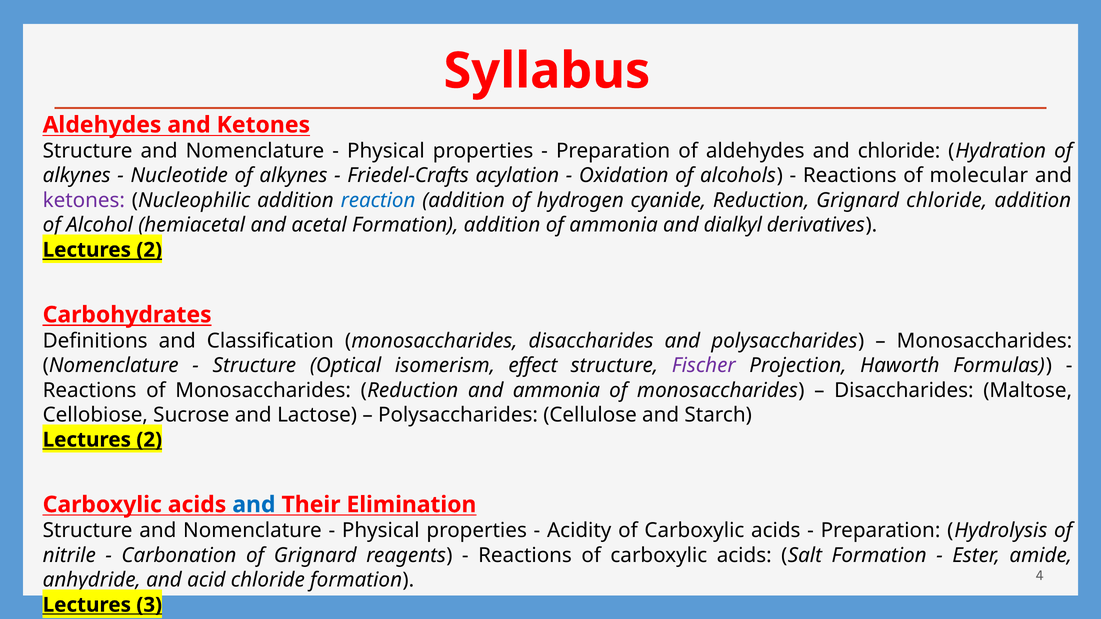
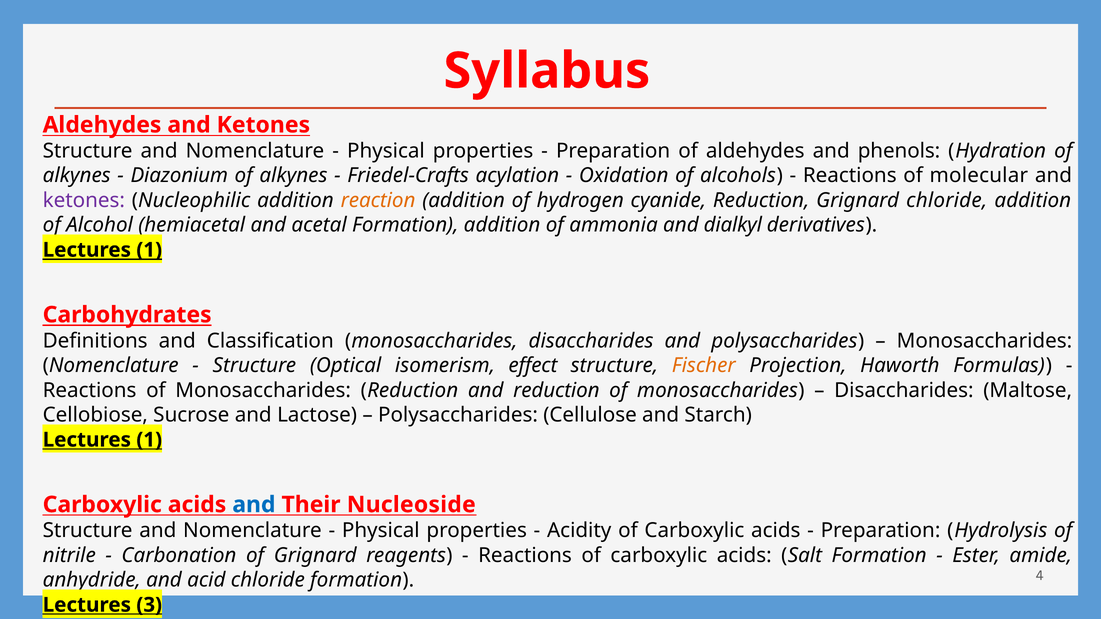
and chloride: chloride -> phenols
Nucleotide: Nucleotide -> Diazonium
reaction colour: blue -> orange
2 at (149, 250): 2 -> 1
Fischer colour: purple -> orange
and ammonia: ammonia -> reduction
2 at (149, 440): 2 -> 1
Elimination: Elimination -> Nucleoside
